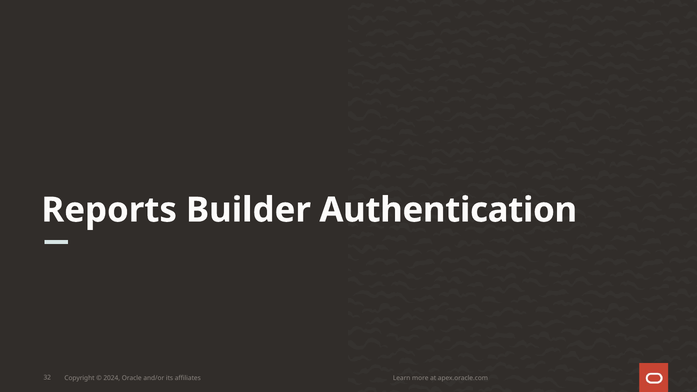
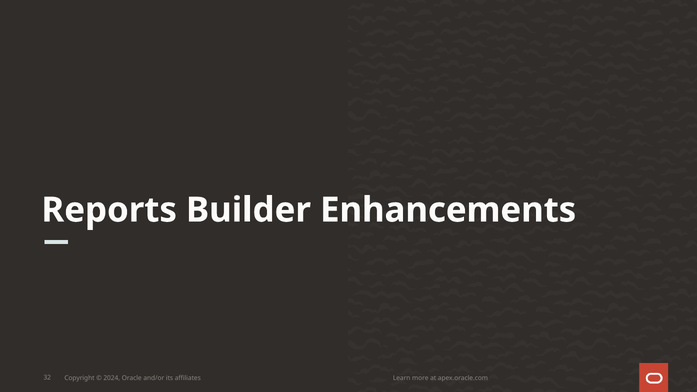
Authentication: Authentication -> Enhancements
